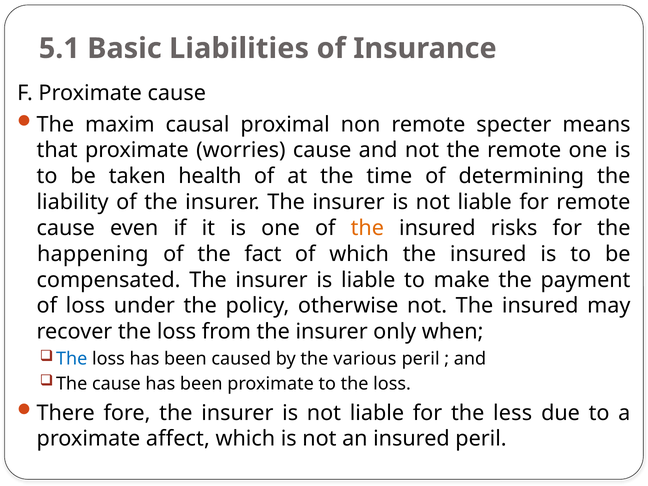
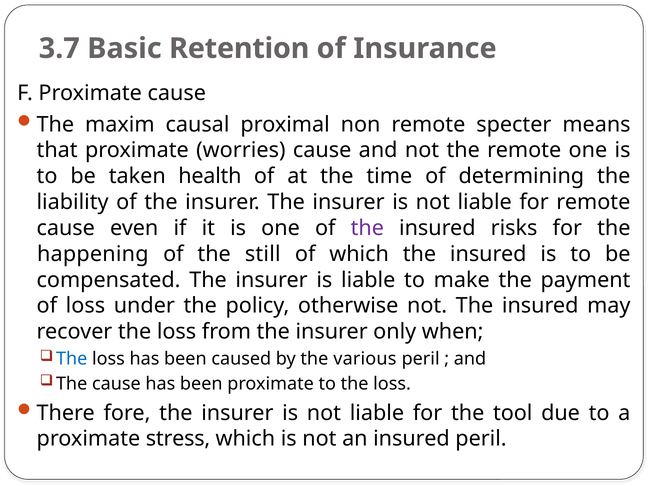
5.1: 5.1 -> 3.7
Liabilities: Liabilities -> Retention
the at (367, 228) colour: orange -> purple
fact: fact -> still
less: less -> tool
affect: affect -> stress
